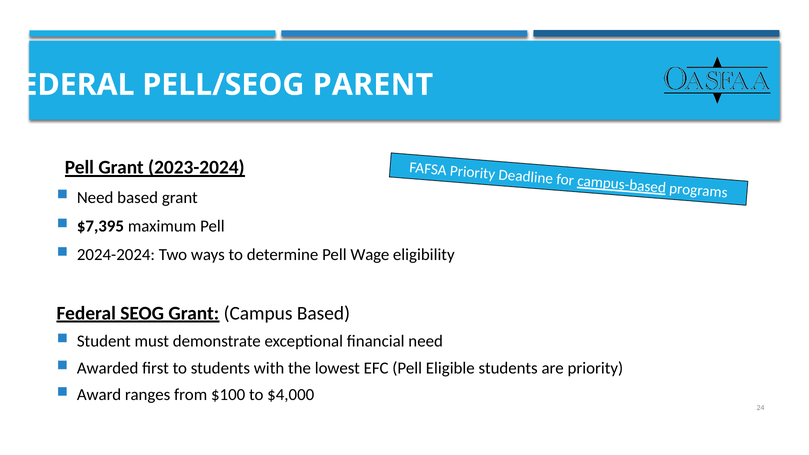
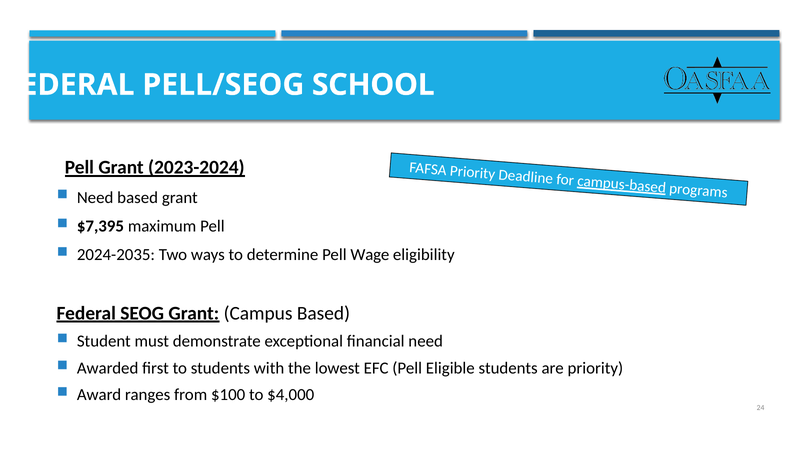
PARENT: PARENT -> SCHOOL
2024-2024: 2024-2024 -> 2024-2035
